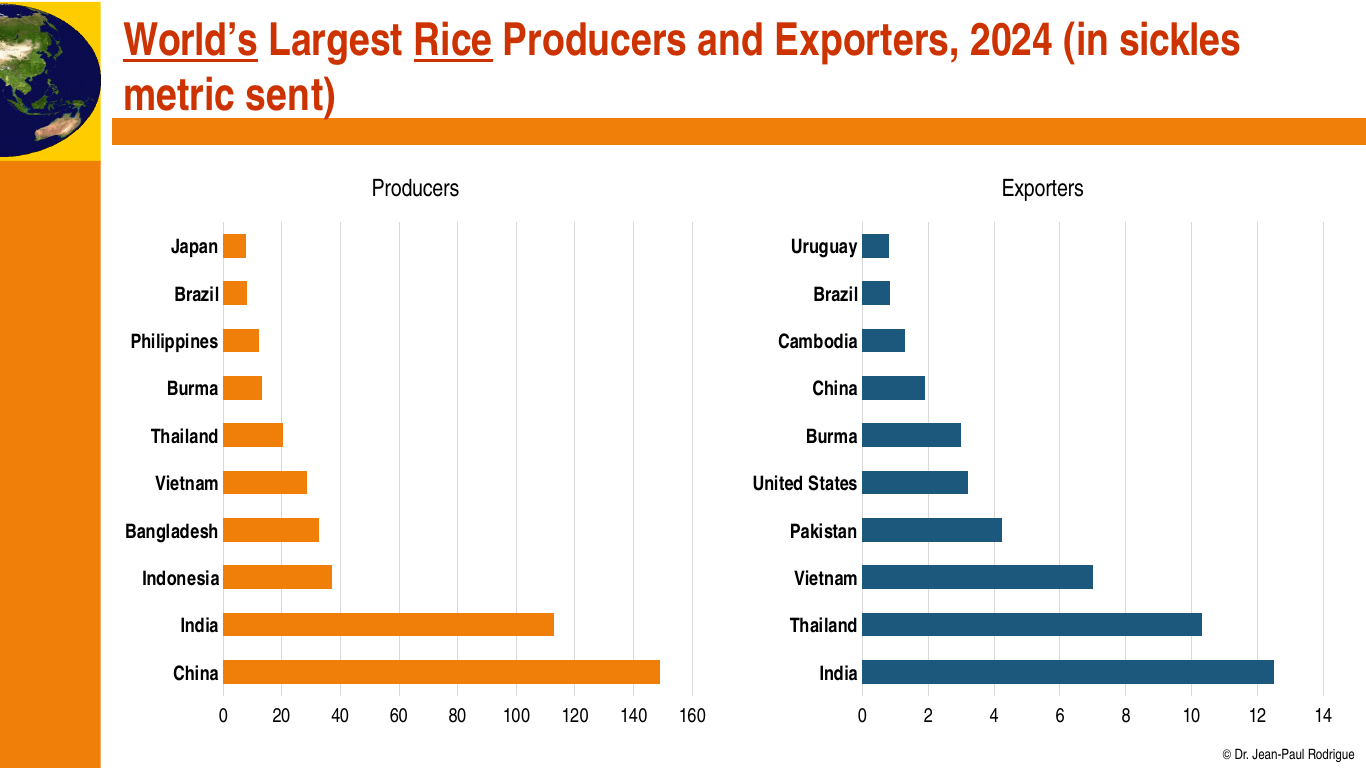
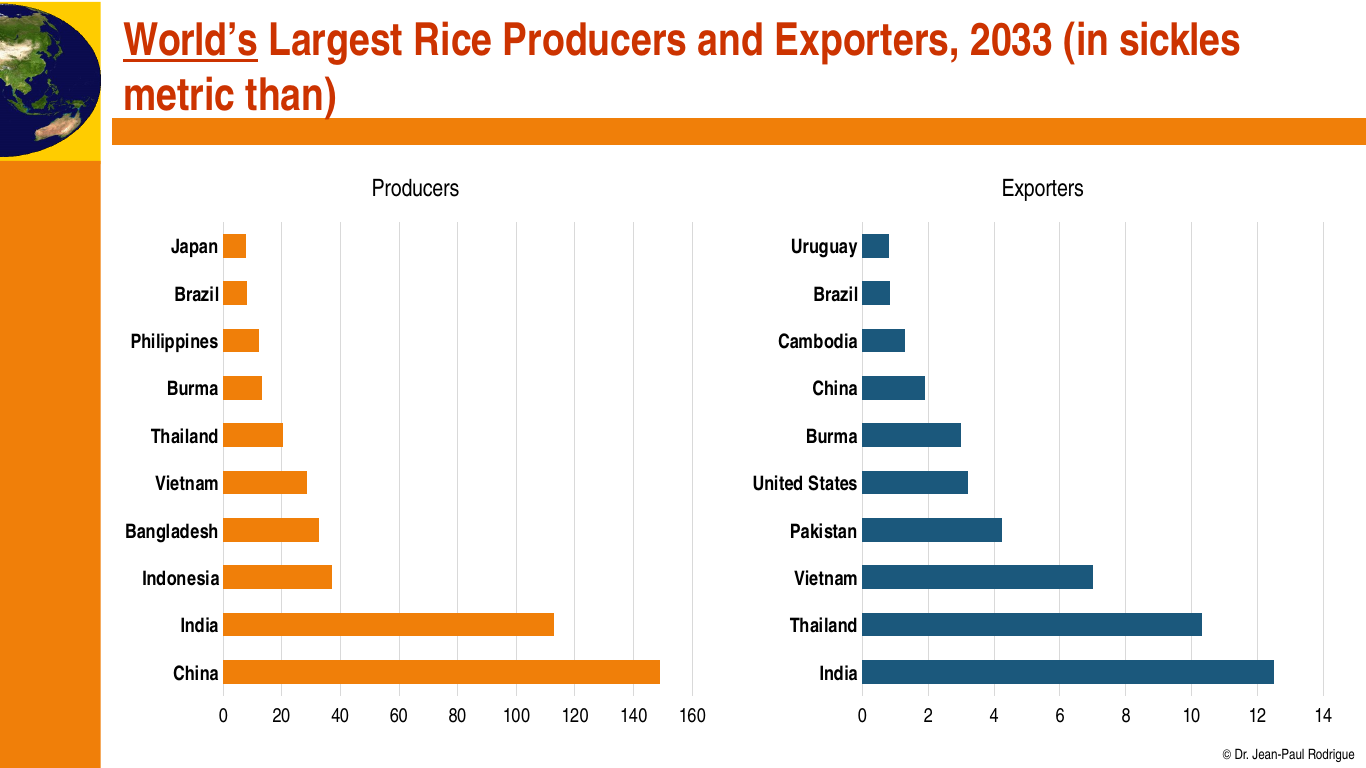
Rice underline: present -> none
2024: 2024 -> 2033
sent: sent -> than
